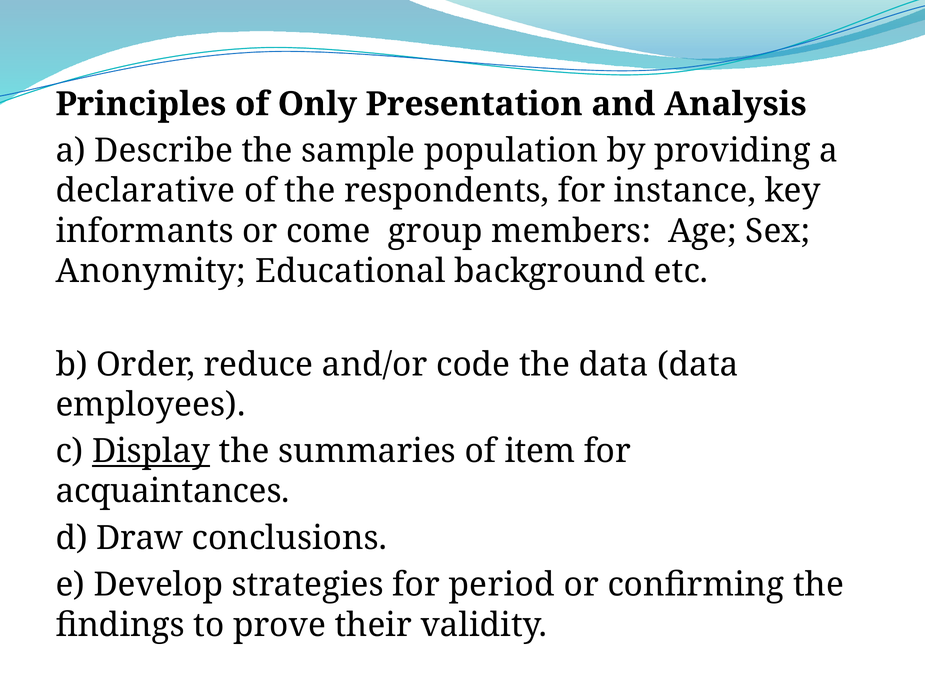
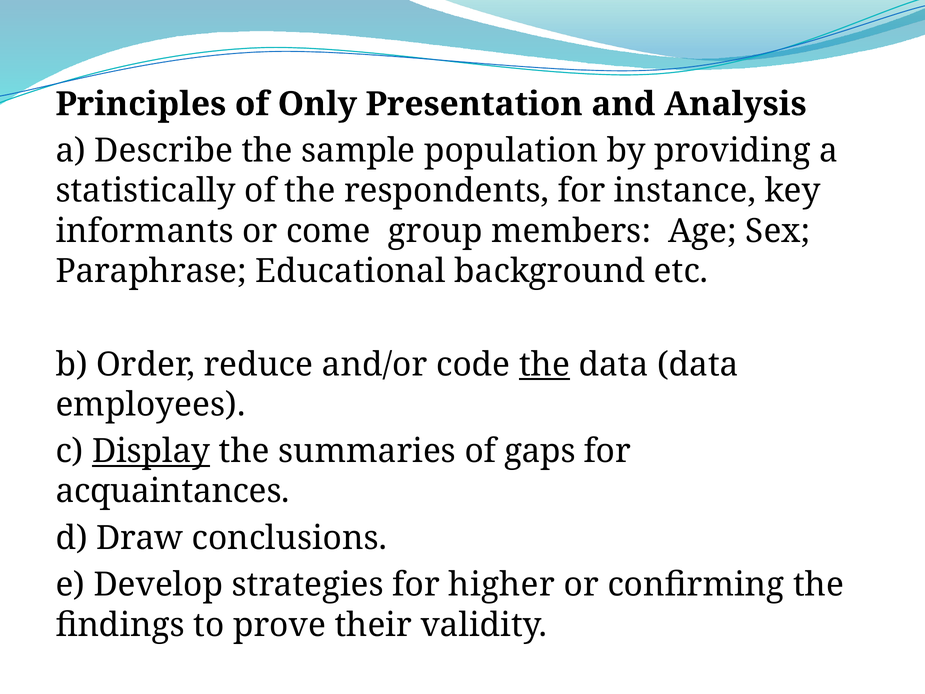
declarative: declarative -> statistically
Anonymity: Anonymity -> Paraphrase
the at (545, 364) underline: none -> present
item: item -> gaps
period: period -> higher
